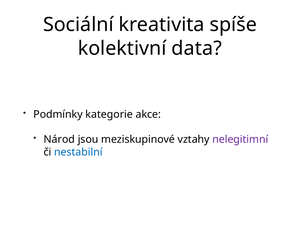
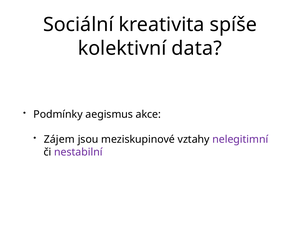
kategorie: kategorie -> aegismus
Národ: Národ -> Zájem
nestabilní colour: blue -> purple
